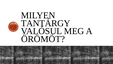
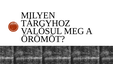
TANTÁRGY: TANTÁRGY -> TÁRGYHOZ
